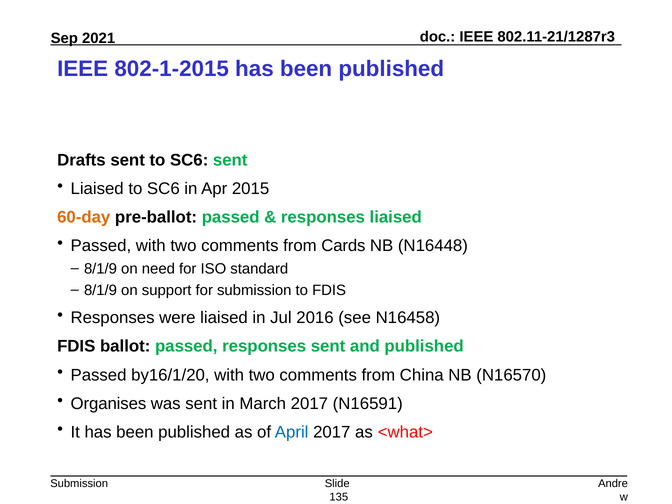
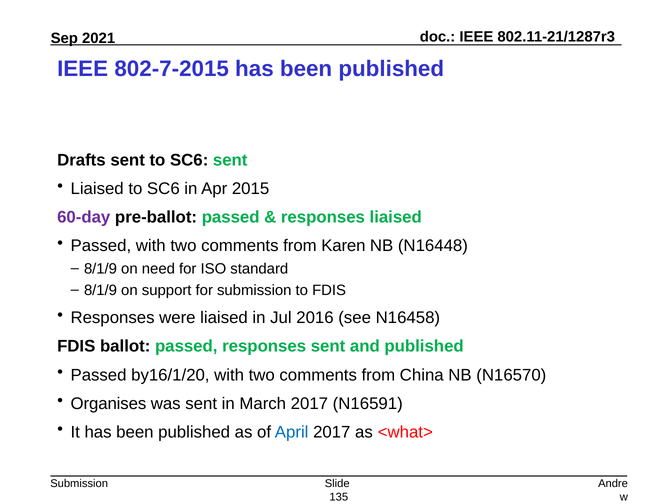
802-1-2015: 802-1-2015 -> 802-7-2015
60-day colour: orange -> purple
Cards: Cards -> Karen
